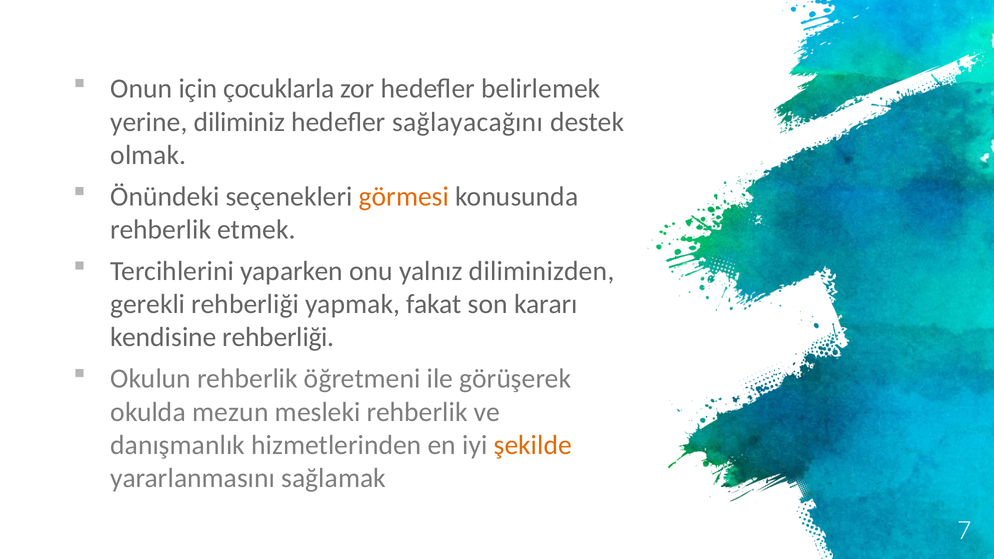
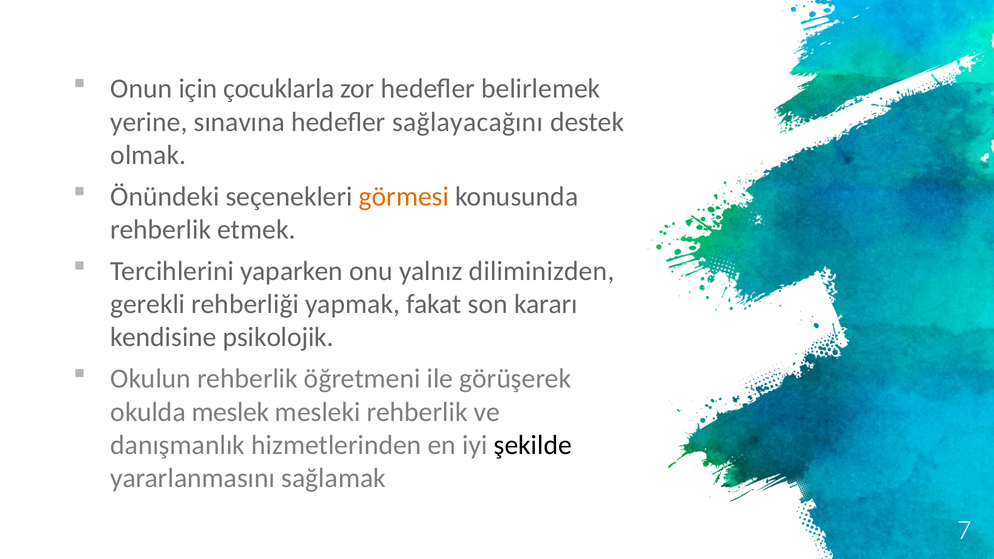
diliminiz: diliminiz -> sınavına
kendisine rehberliği: rehberliği -> psikolojik
mezun: mezun -> meslek
şekilde colour: orange -> black
